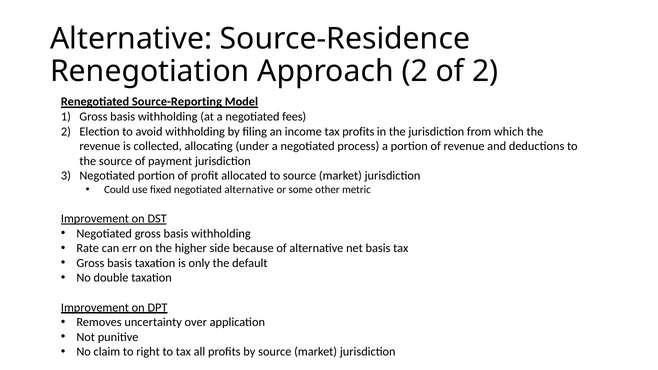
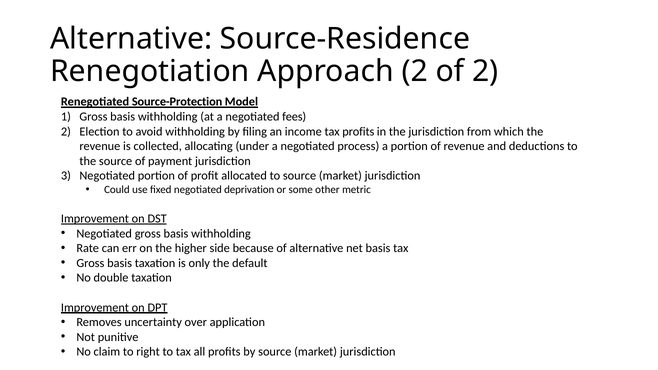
Source-Reporting: Source-Reporting -> Source-Protection
negotiated alternative: alternative -> deprivation
